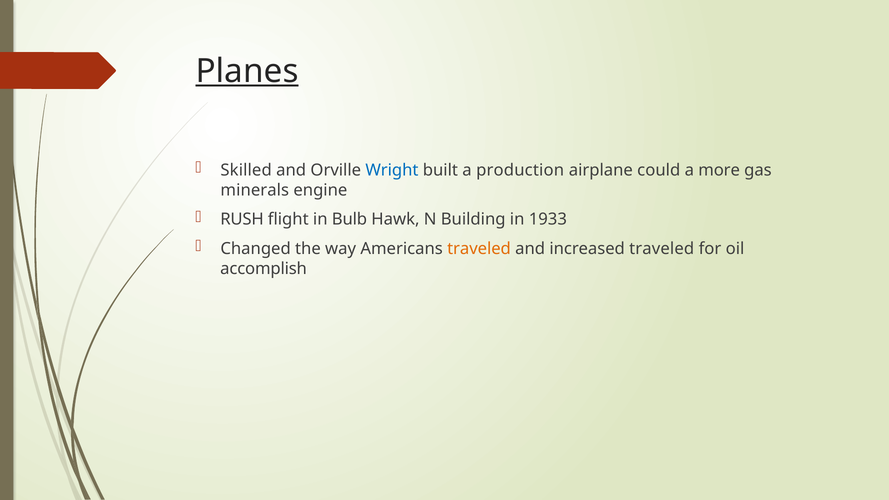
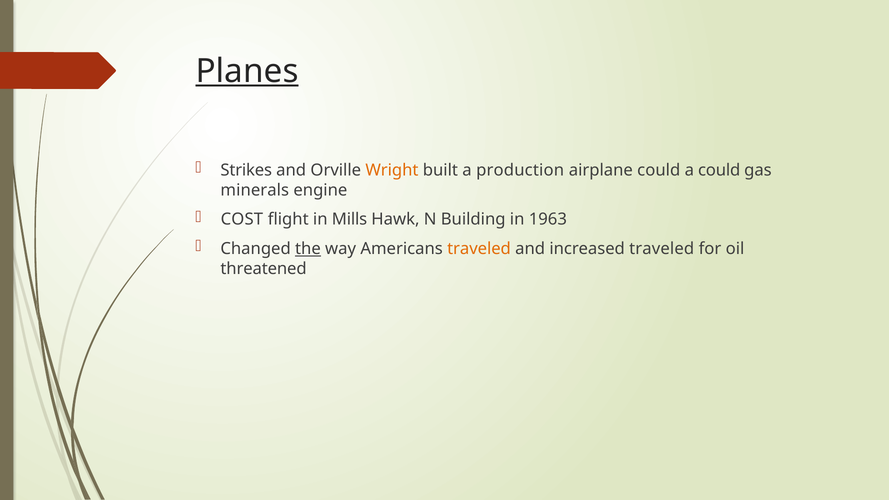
Skilled: Skilled -> Strikes
Wright colour: blue -> orange
a more: more -> could
RUSH: RUSH -> COST
Bulb: Bulb -> Mills
1933: 1933 -> 1963
the underline: none -> present
accomplish: accomplish -> threatened
